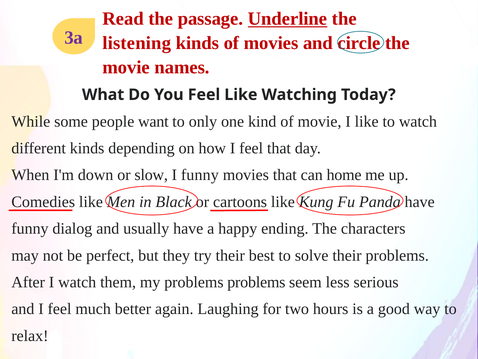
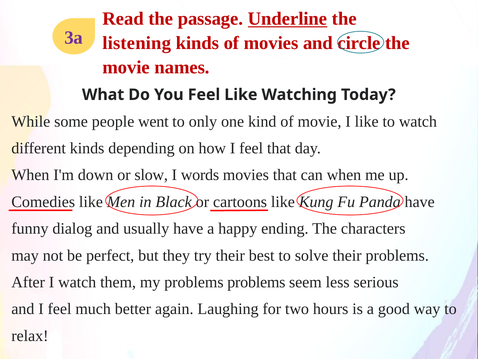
want: want -> went
I funny: funny -> words
can home: home -> when
